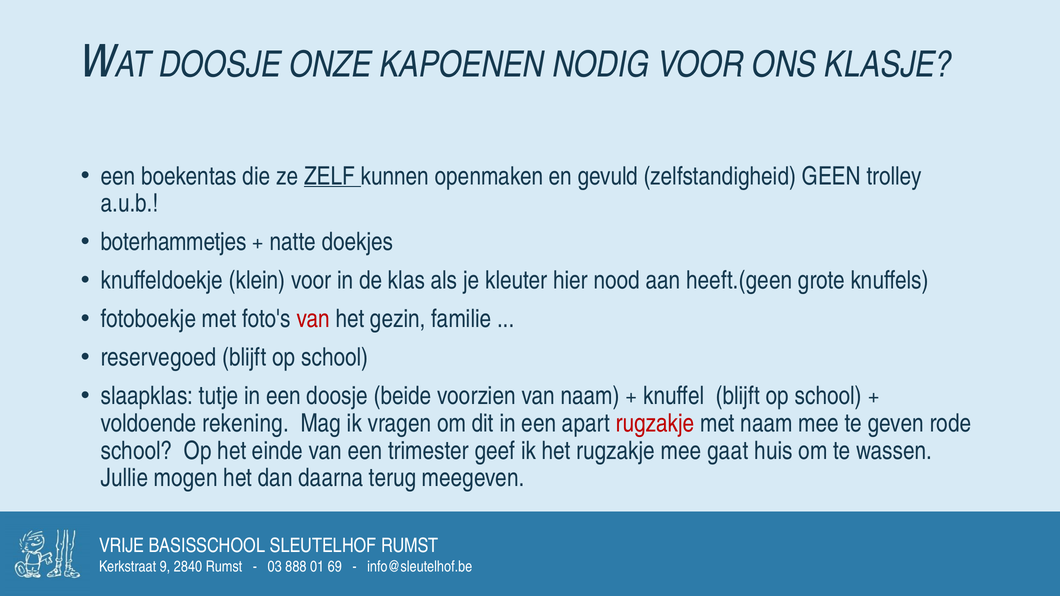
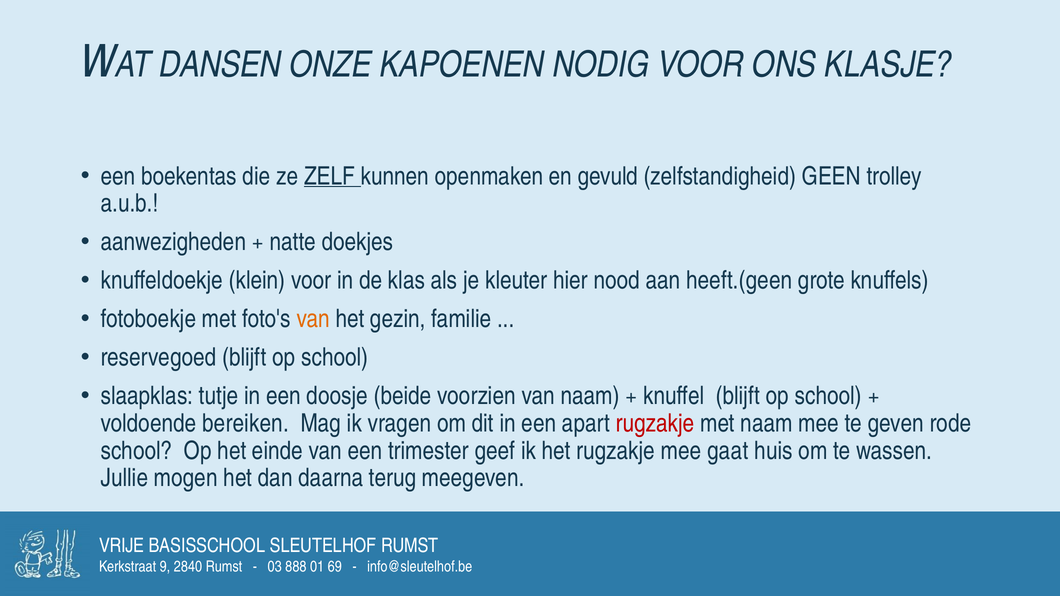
DOOSJE at (220, 65): DOOSJE -> DANSEN
boterhammetjes: boterhammetjes -> aanwezigheden
van at (313, 319) colour: red -> orange
rekening: rekening -> bereiken
